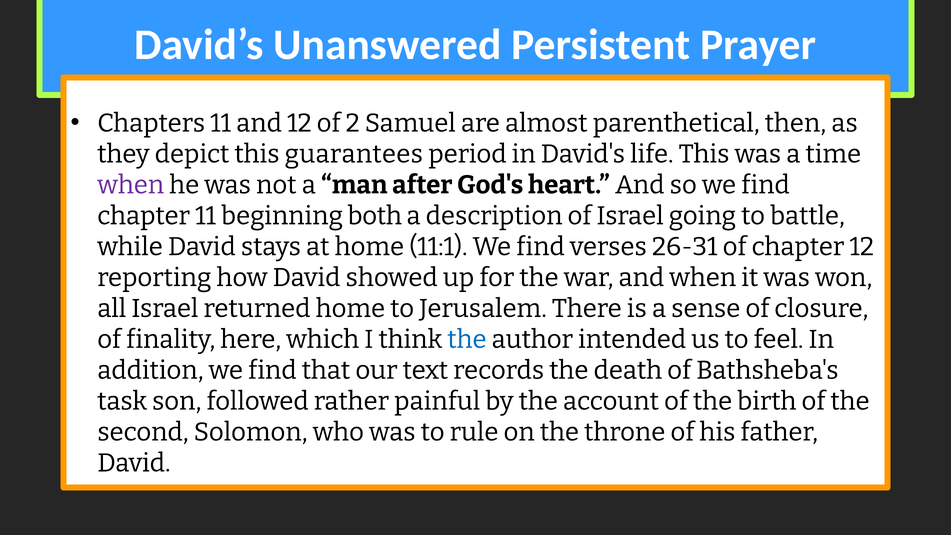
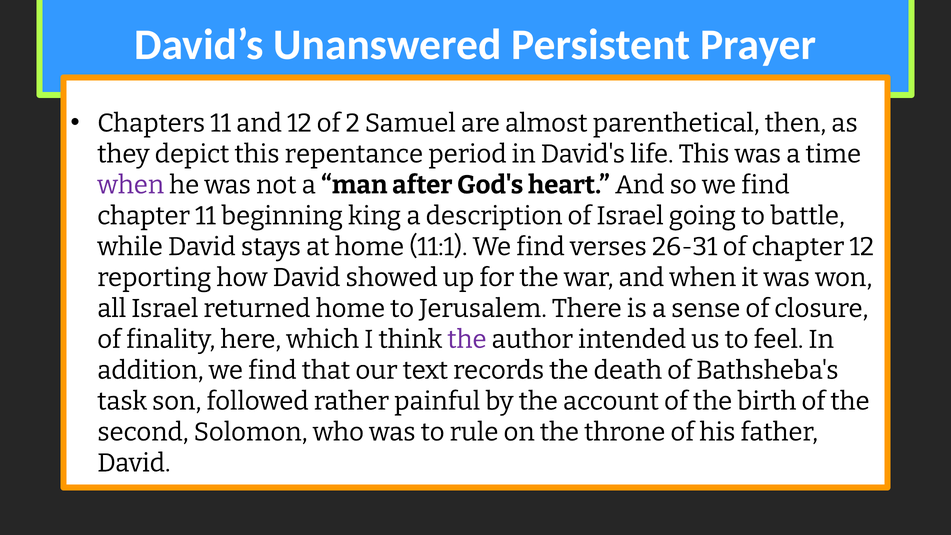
guarantees: guarantees -> repentance
both: both -> king
the at (467, 339) colour: blue -> purple
